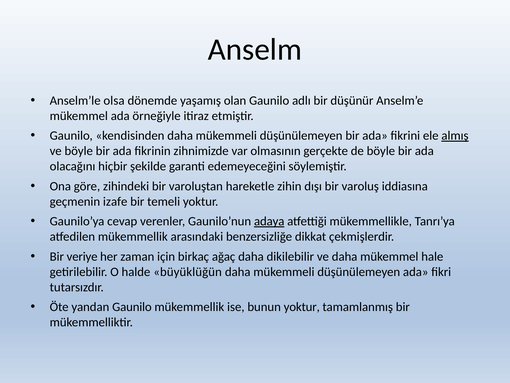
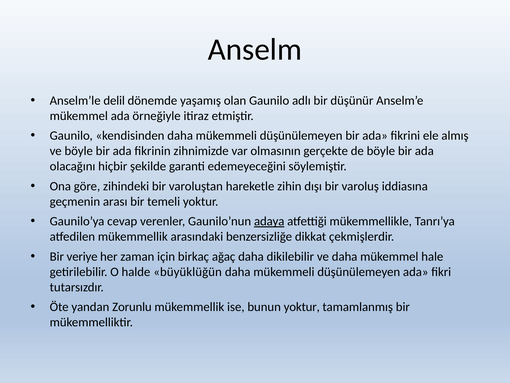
olsa: olsa -> delil
almış underline: present -> none
izafe: izafe -> arası
yandan Gaunilo: Gaunilo -> Zorunlu
